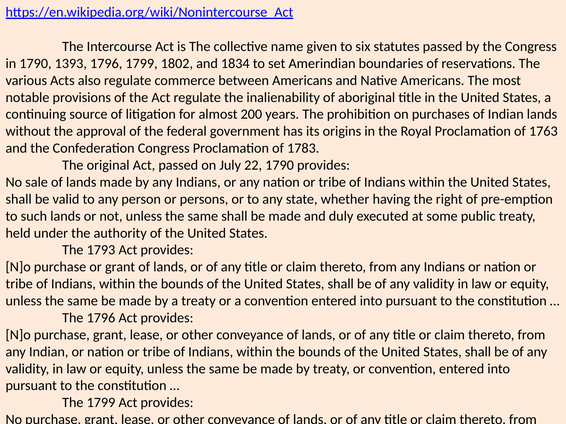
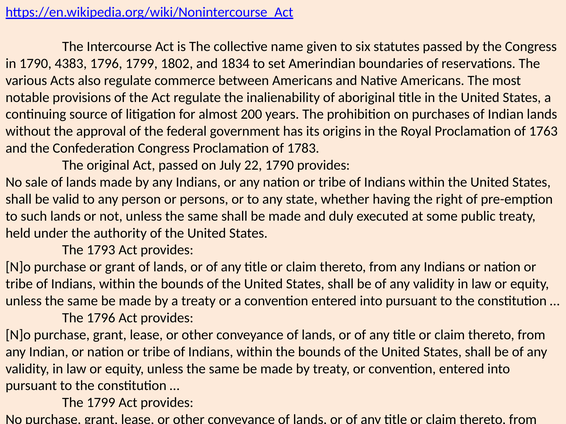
1393: 1393 -> 4383
